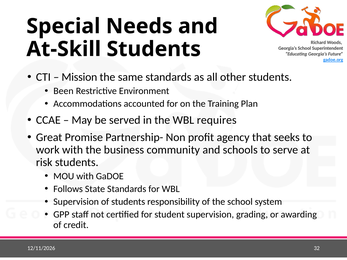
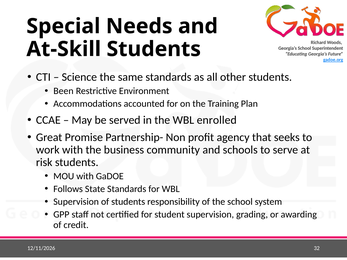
Mission: Mission -> Science
requires: requires -> enrolled
